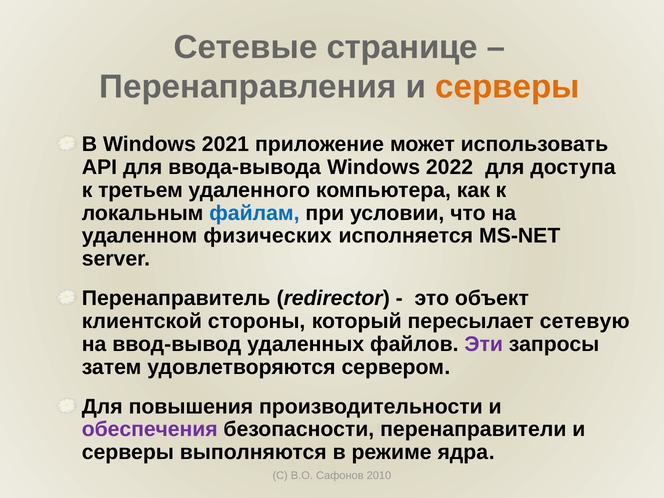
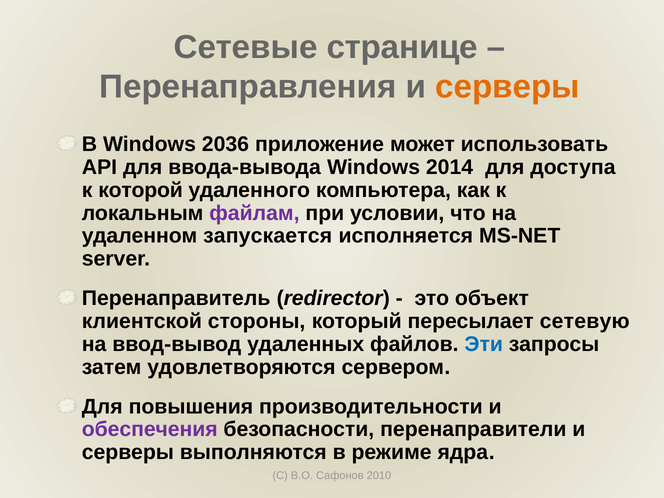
2021: 2021 -> 2036
2022: 2022 -> 2014
третьем: третьем -> которой
файлам colour: blue -> purple
физических: физических -> запускается
Эти colour: purple -> blue
